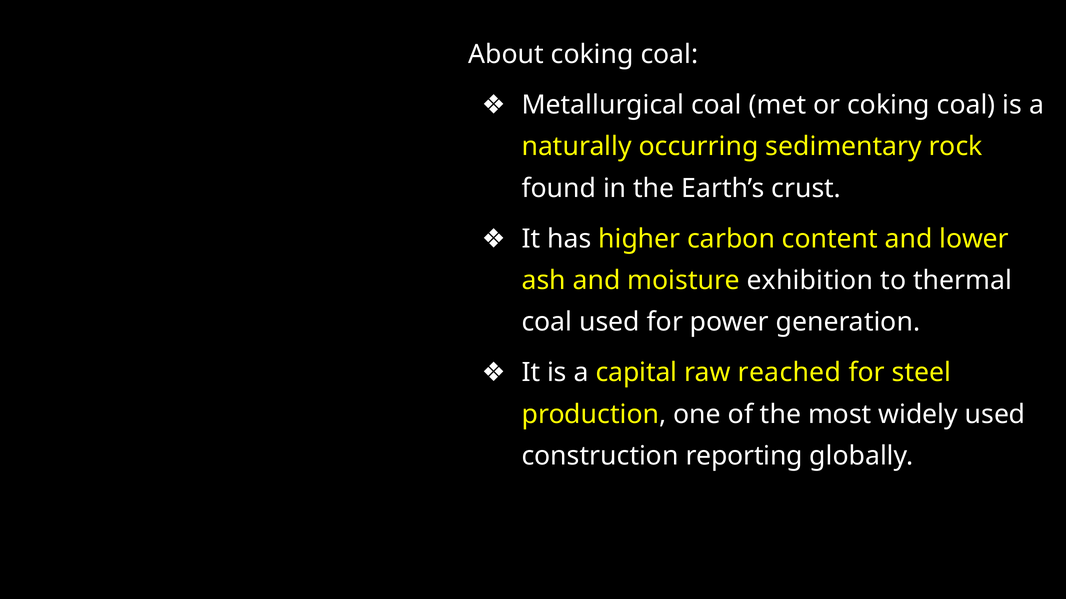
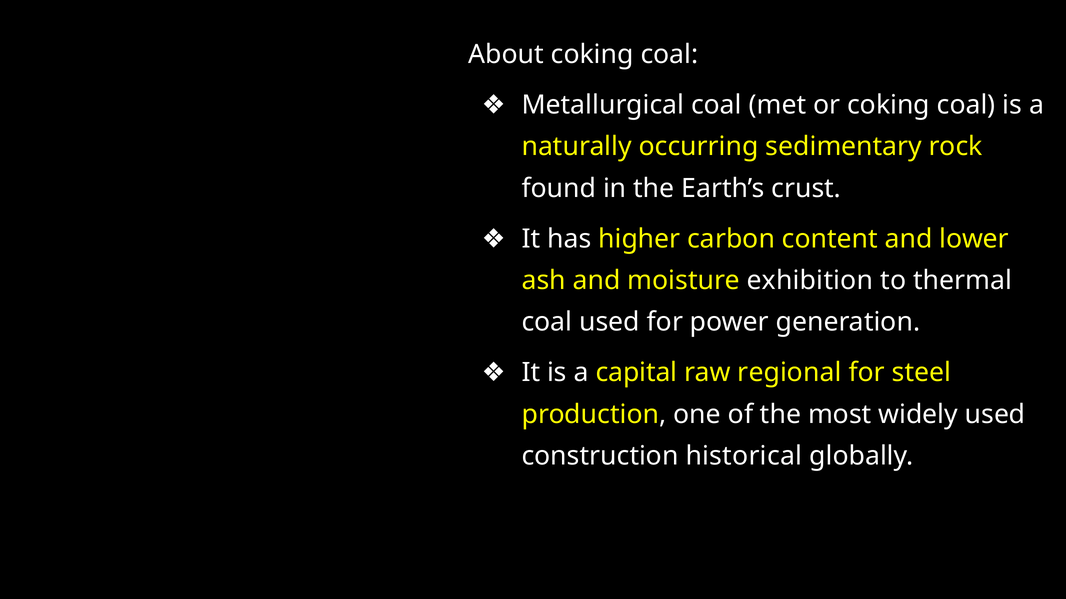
reached: reached -> regional
reporting: reporting -> historical
